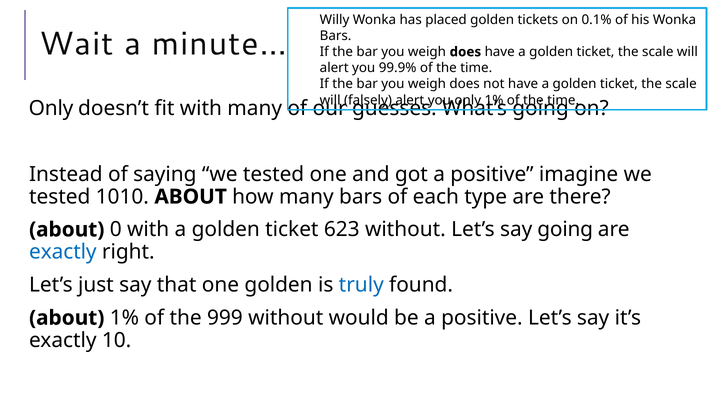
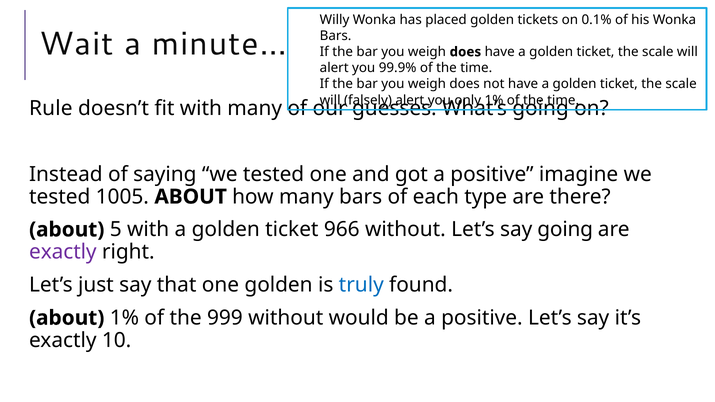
Only at (51, 109): Only -> Rule
1010: 1010 -> 1005
0: 0 -> 5
623: 623 -> 966
exactly at (63, 252) colour: blue -> purple
